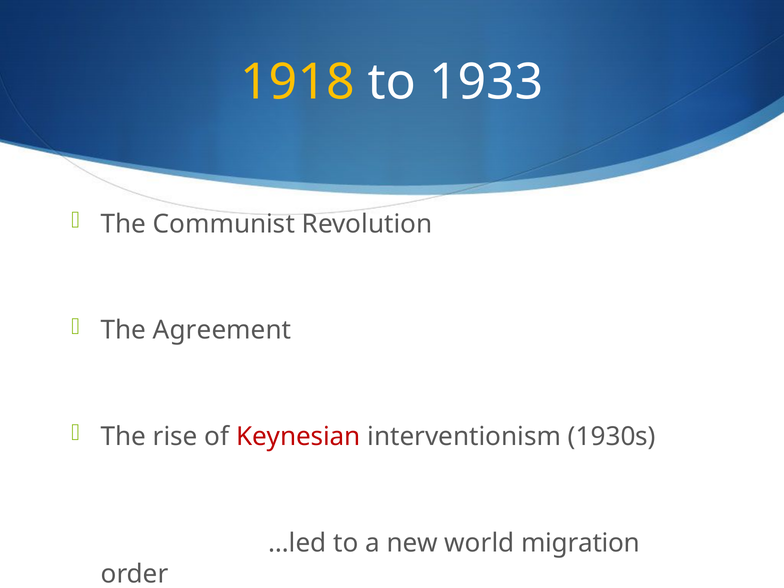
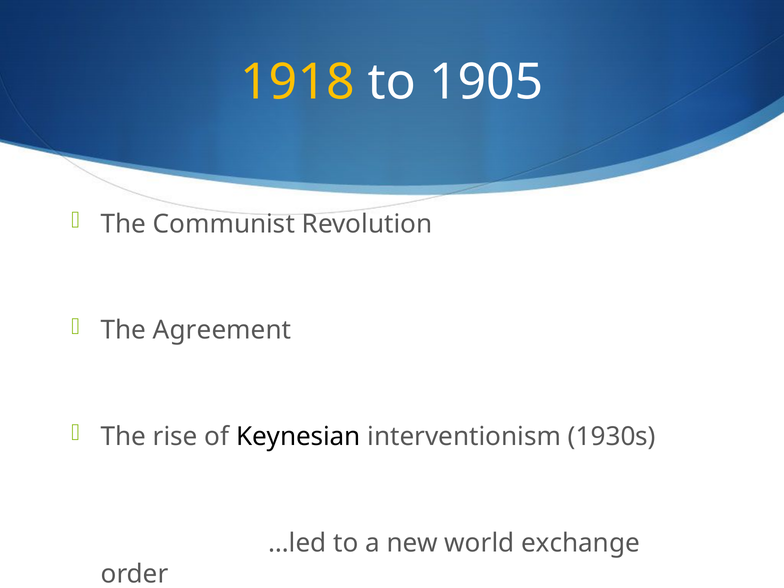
1933: 1933 -> 1905
Keynesian colour: red -> black
migration: migration -> exchange
